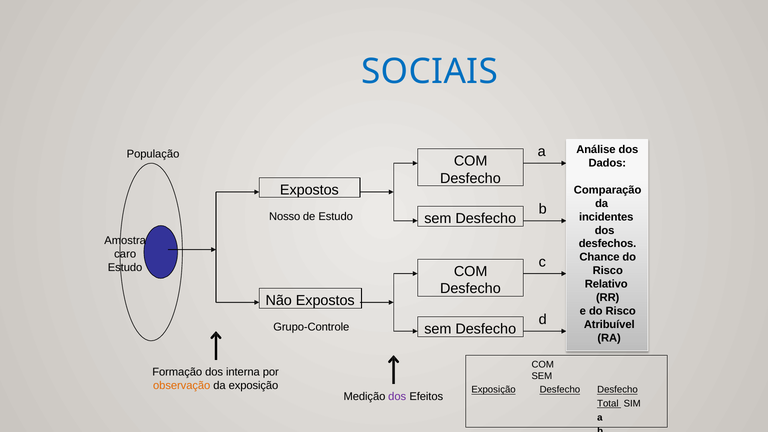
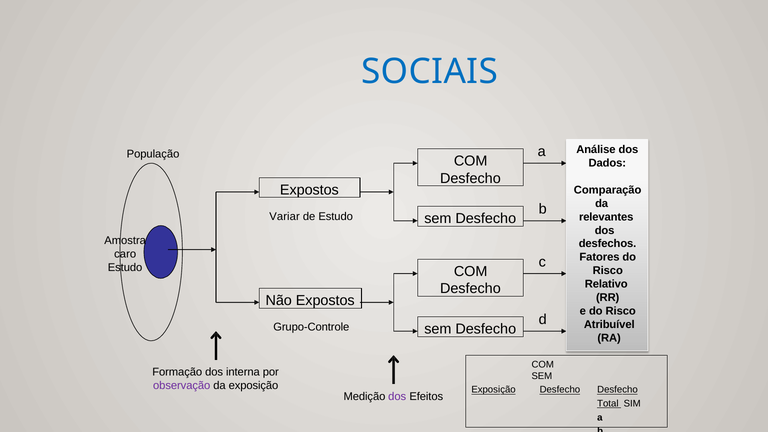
Nosso: Nosso -> Variar
incidentes: incidentes -> relevantes
Chance: Chance -> Fatores
observação colour: orange -> purple
